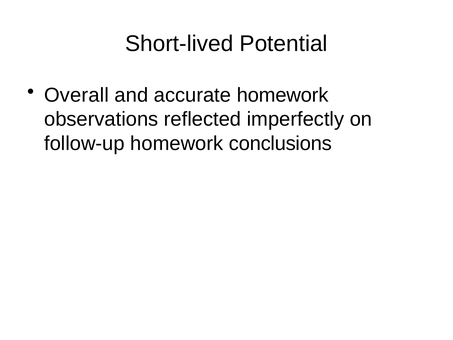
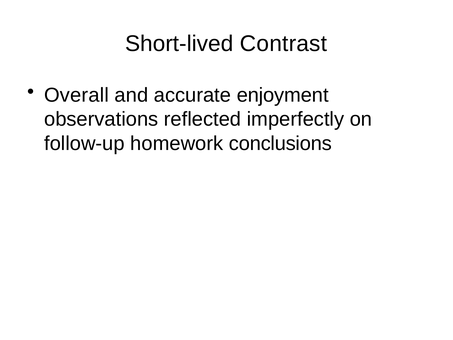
Potential: Potential -> Contrast
accurate homework: homework -> enjoyment
